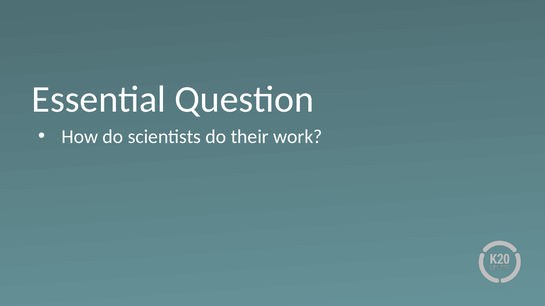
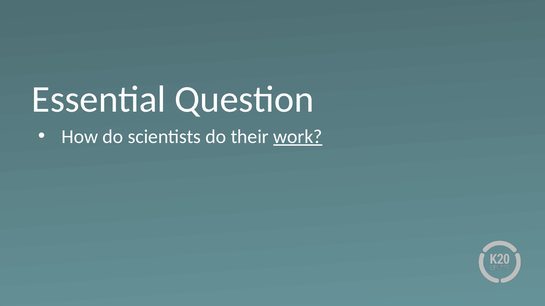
work underline: none -> present
